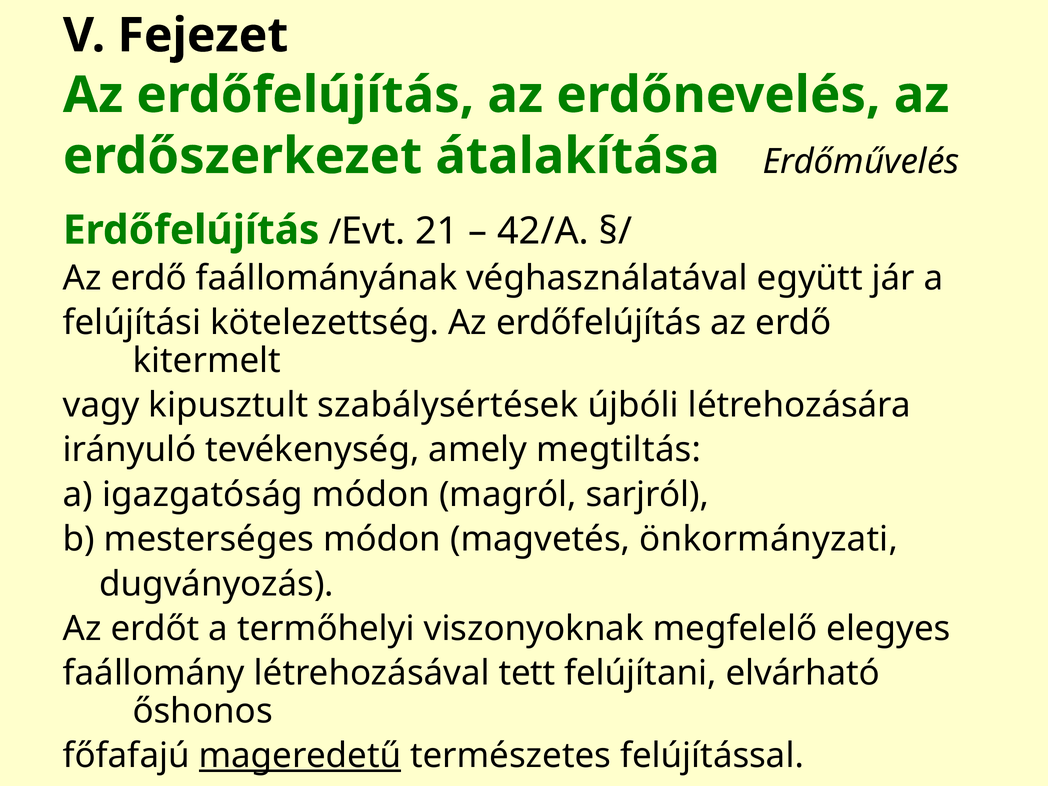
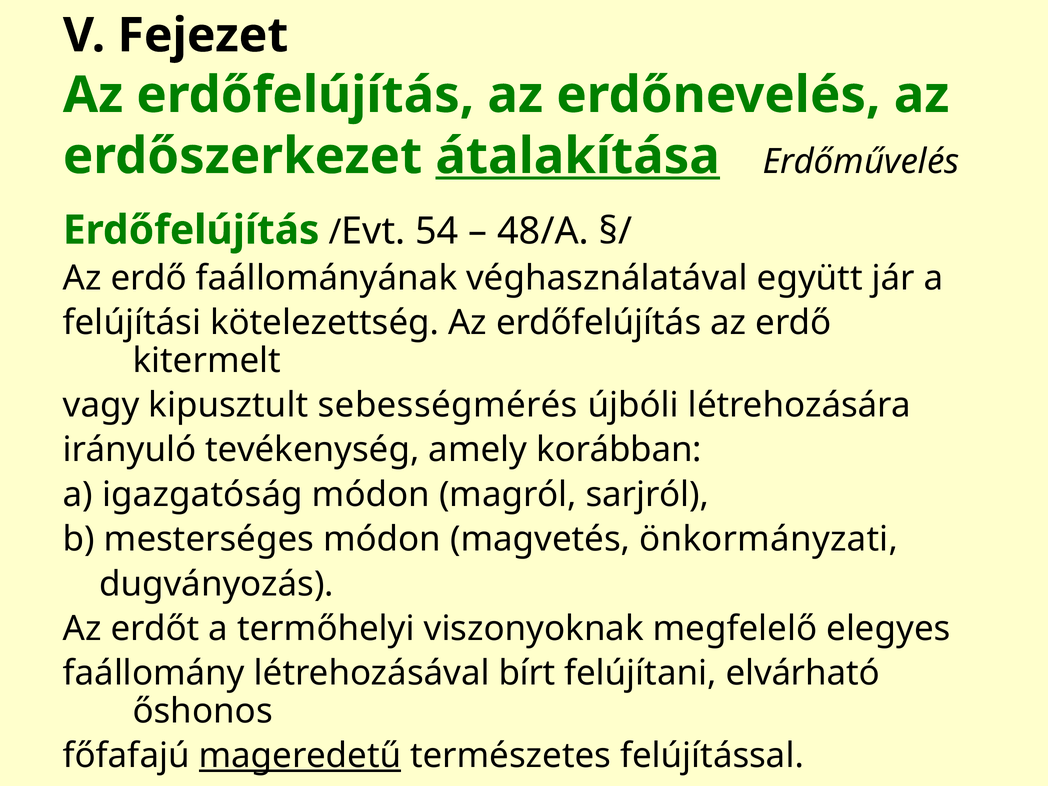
átalakítása underline: none -> present
21: 21 -> 54
42/A: 42/A -> 48/A
szabálysértések: szabálysértések -> sebességmérés
megtiltás: megtiltás -> korábban
tett: tett -> bírt
